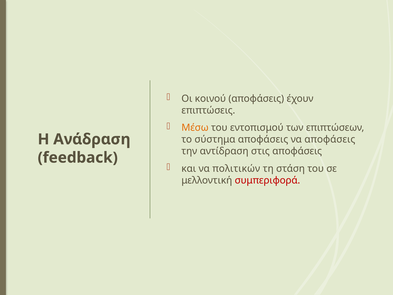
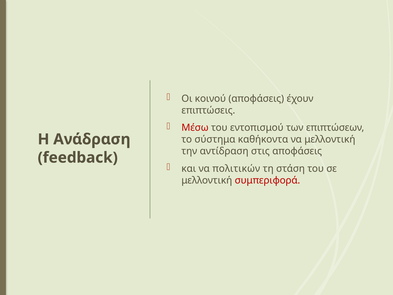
Μέσω colour: orange -> red
σύστημα αποφάσεις: αποφάσεις -> καθήκοντα
να αποφάσεις: αποφάσεις -> μελλοντική
